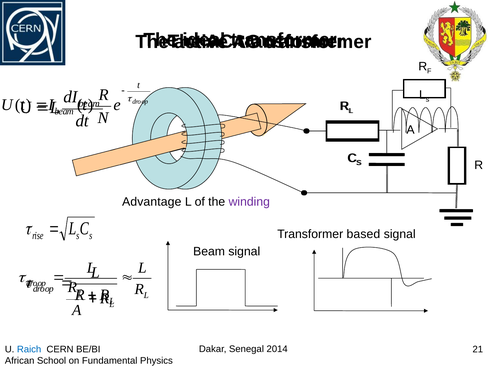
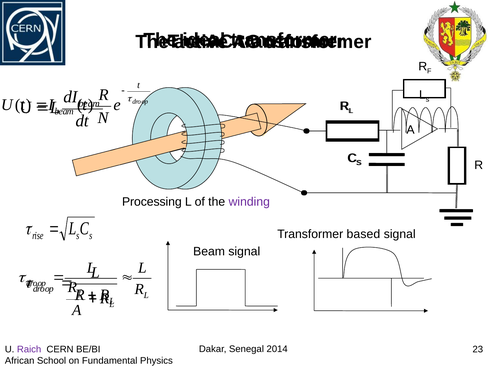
Advantage: Advantage -> Processing
21: 21 -> 23
Raich colour: blue -> purple
